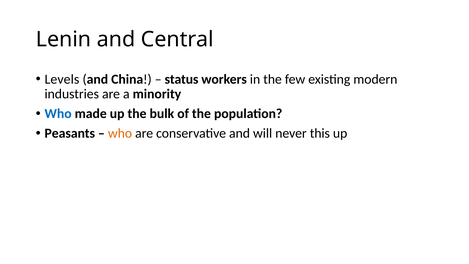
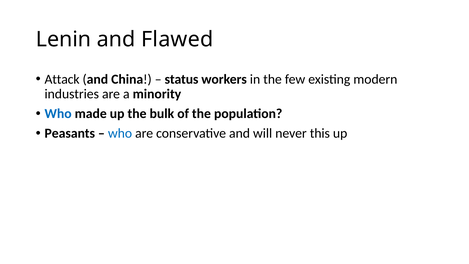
Central: Central -> Flawed
Levels: Levels -> Attack
who at (120, 133) colour: orange -> blue
